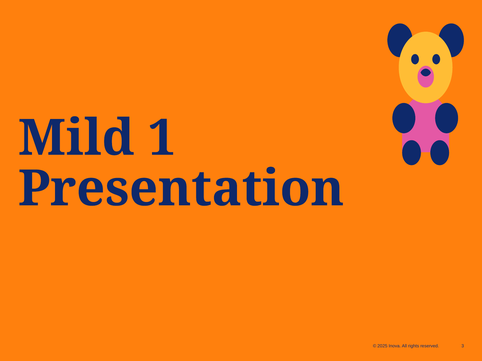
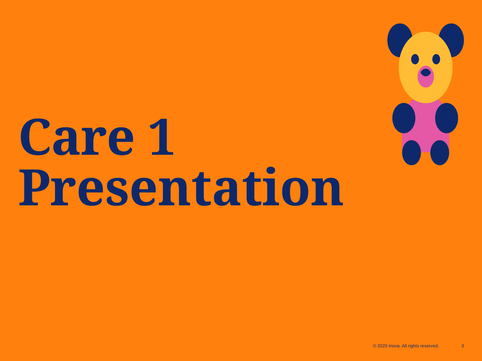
Mild: Mild -> Care
